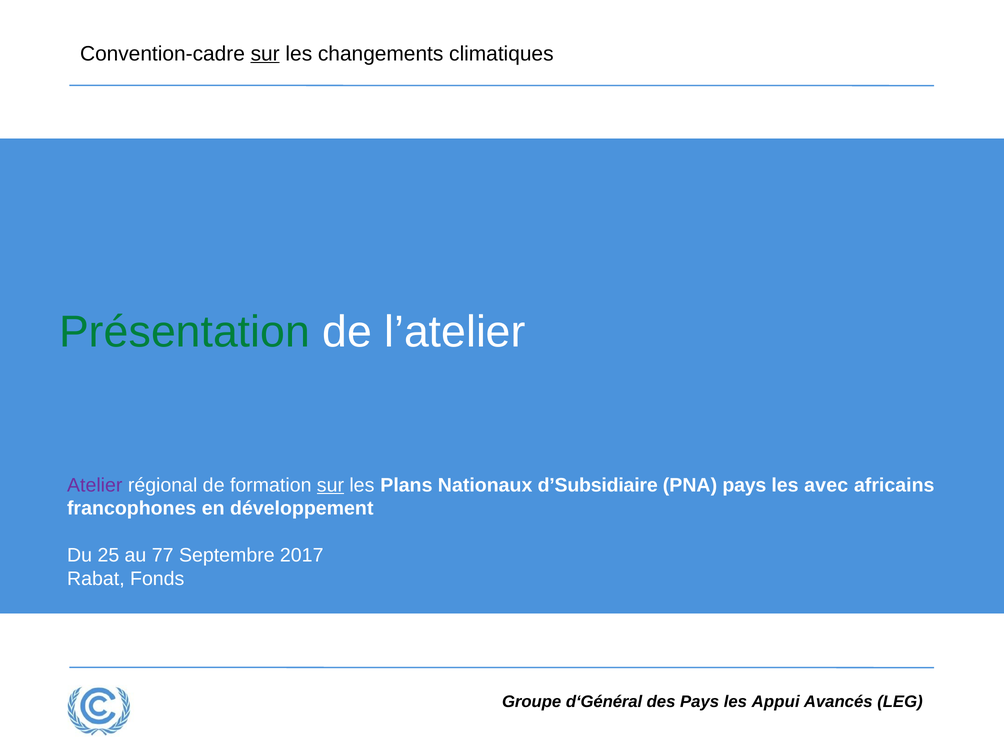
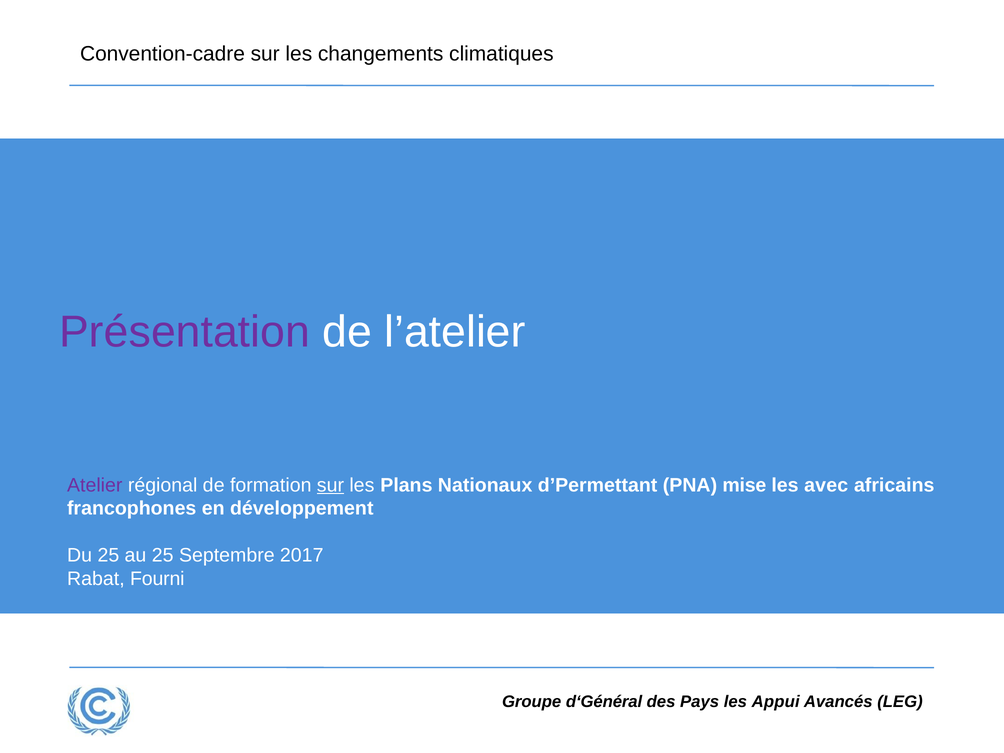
sur at (265, 54) underline: present -> none
Présentation colour: green -> purple
d’Subsidiaire: d’Subsidiaire -> d’Permettant
PNA pays: pays -> mise
au 77: 77 -> 25
Fonds: Fonds -> Fourni
